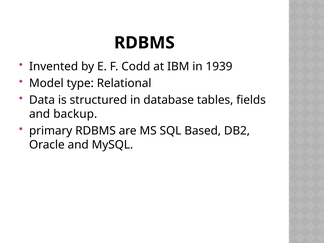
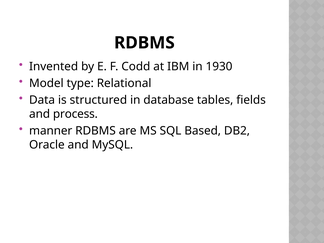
1939: 1939 -> 1930
backup: backup -> process
primary: primary -> manner
